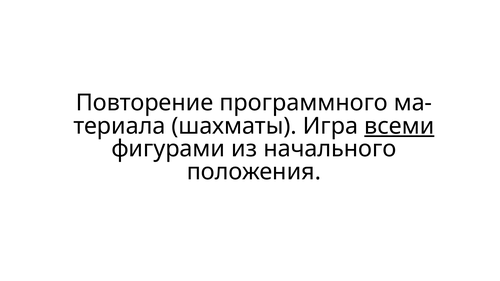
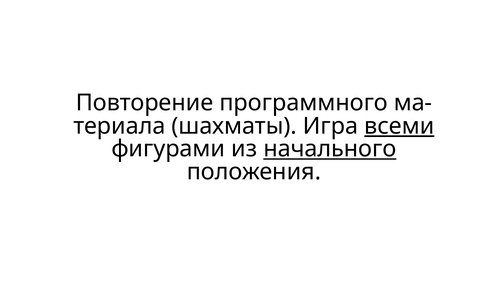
начального underline: none -> present
